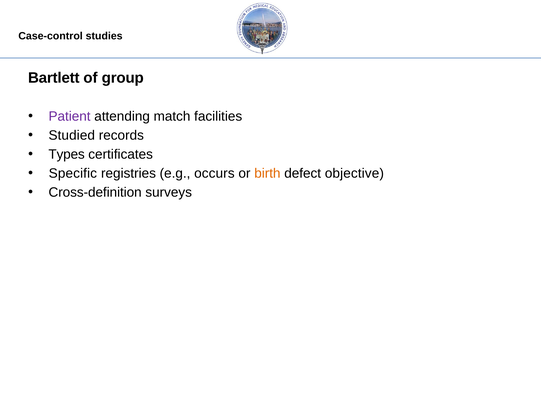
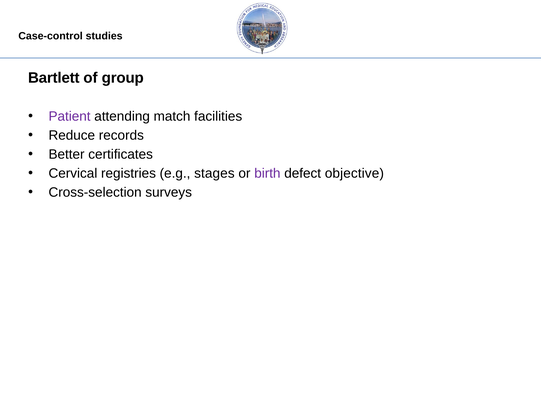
Studied: Studied -> Reduce
Types: Types -> Better
Specific: Specific -> Cervical
occurs: occurs -> stages
birth colour: orange -> purple
Cross-definition: Cross-definition -> Cross-selection
